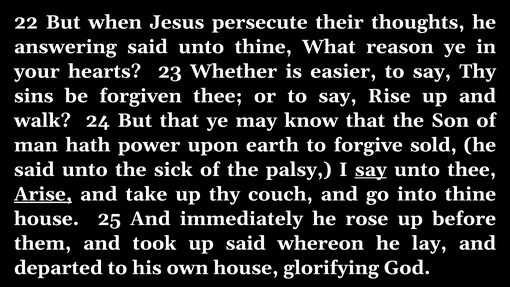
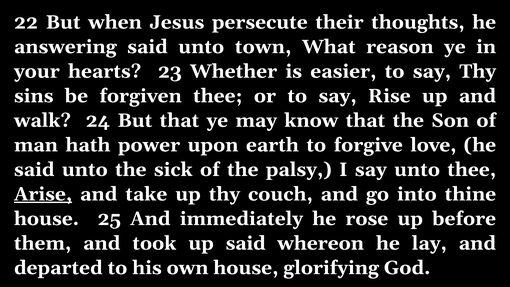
unto thine: thine -> town
sold: sold -> love
say at (371, 170) underline: present -> none
